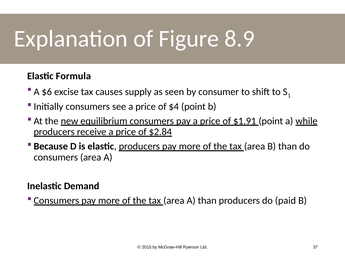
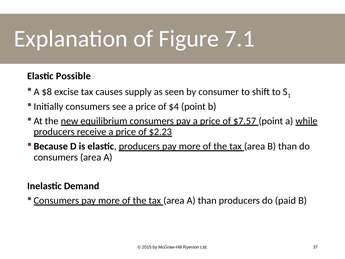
8.9: 8.9 -> 7.1
Formula: Formula -> Possible
$6: $6 -> $8
$1.91: $1.91 -> $7.57
$2.84: $2.84 -> $2.23
